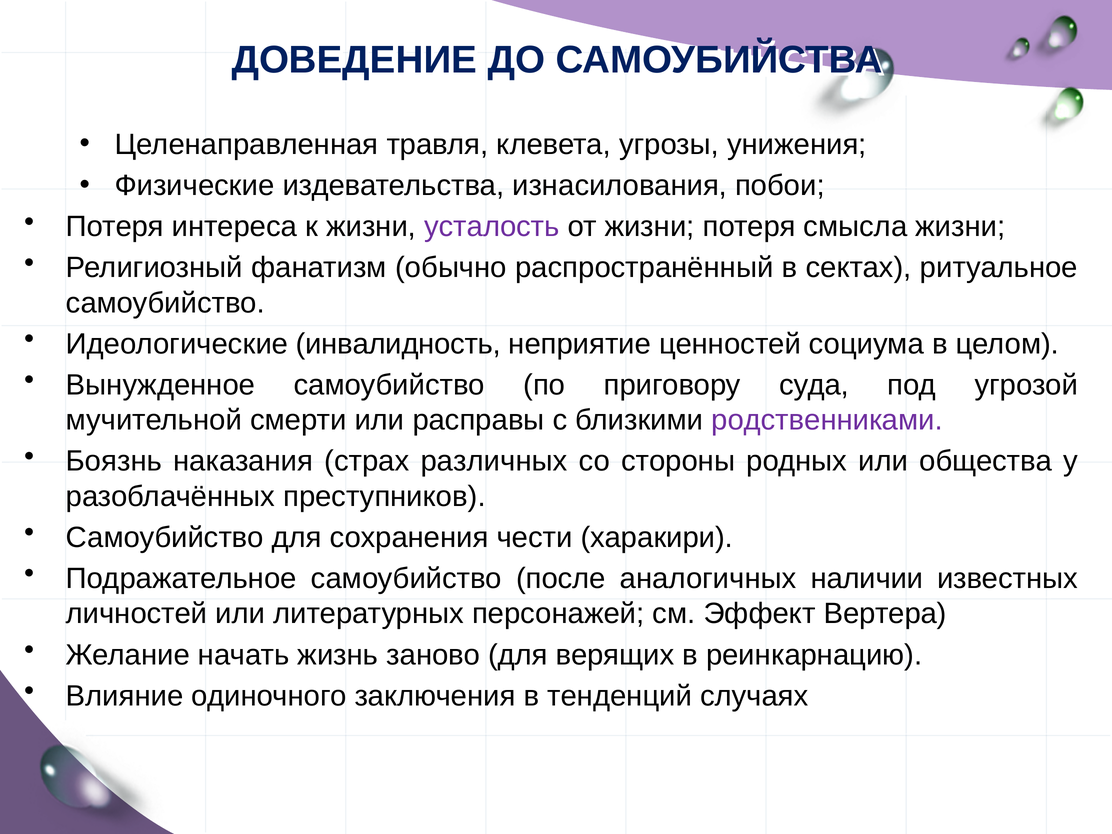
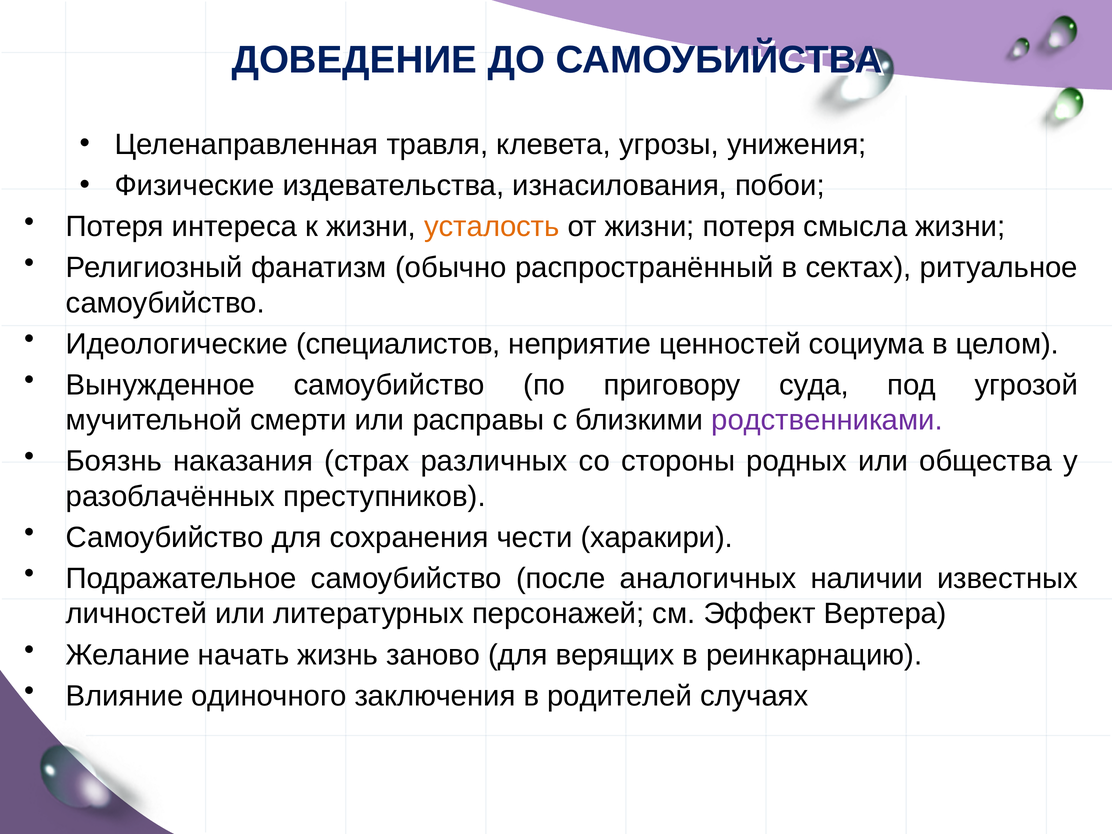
усталость colour: purple -> orange
инвалидность: инвалидность -> специалистов
тенденций: тенденций -> родителей
